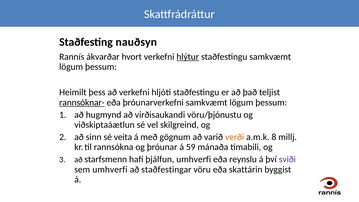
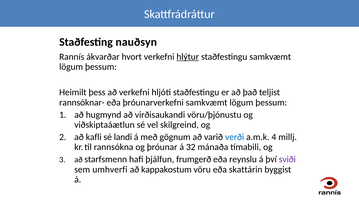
rannsóknar- underline: present -> none
sinn: sinn -> kafli
veita: veita -> landi
verði colour: orange -> blue
8: 8 -> 4
59: 59 -> 32
þjálfun umhverfi: umhverfi -> frumgerð
staðfestingar: staðfestingar -> kappakostum
